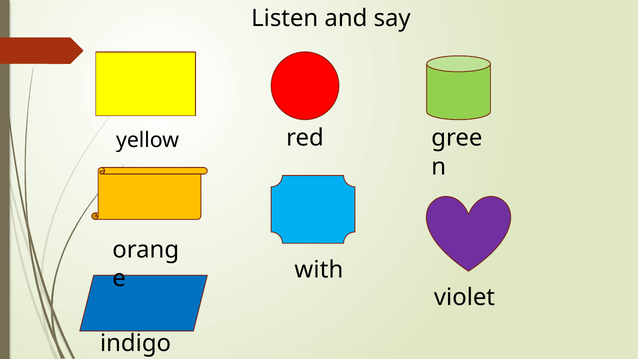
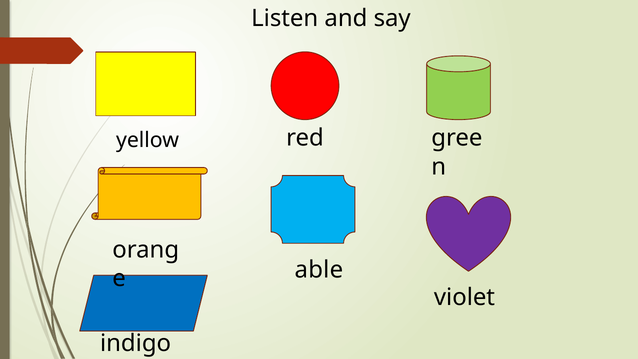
with: with -> able
